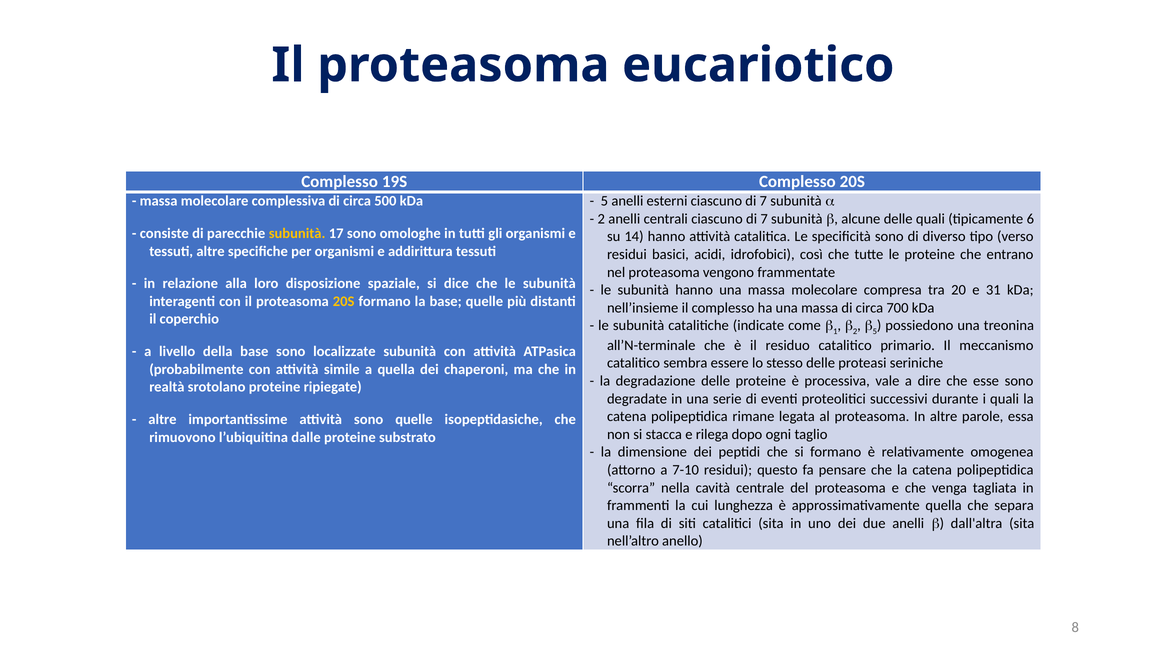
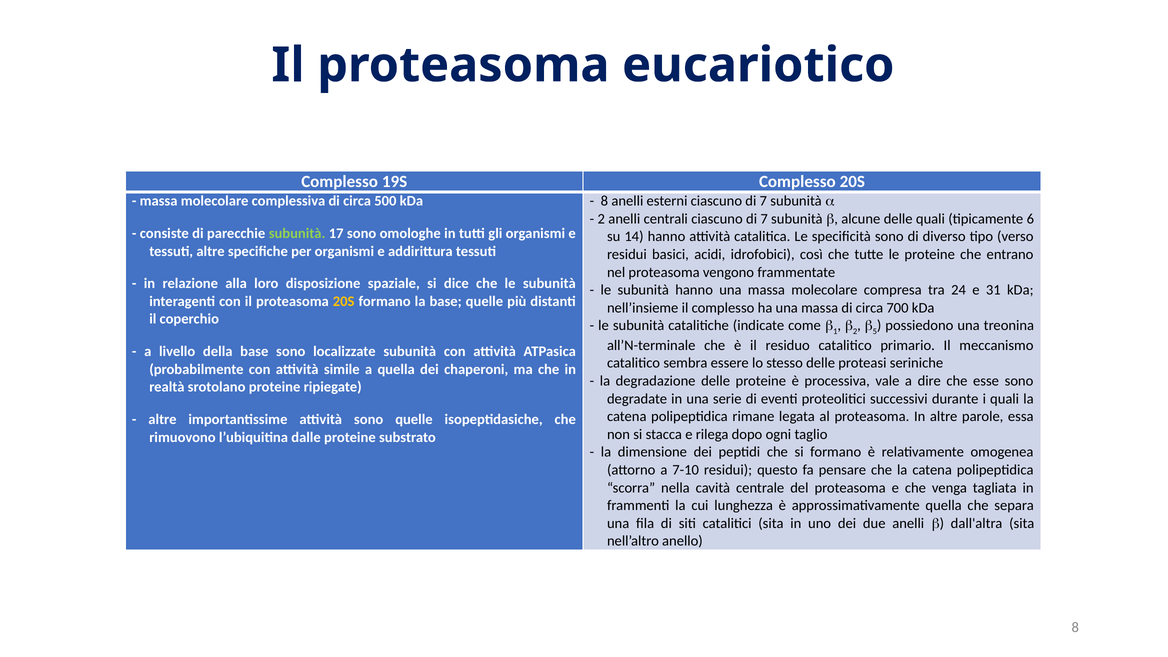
5 at (604, 201): 5 -> 8
subunità at (297, 233) colour: yellow -> light green
20: 20 -> 24
